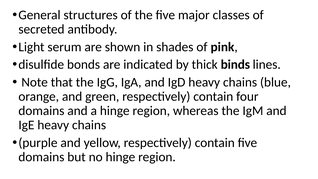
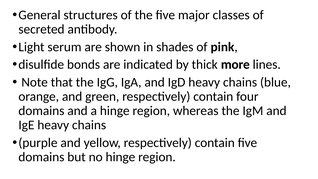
binds: binds -> more
